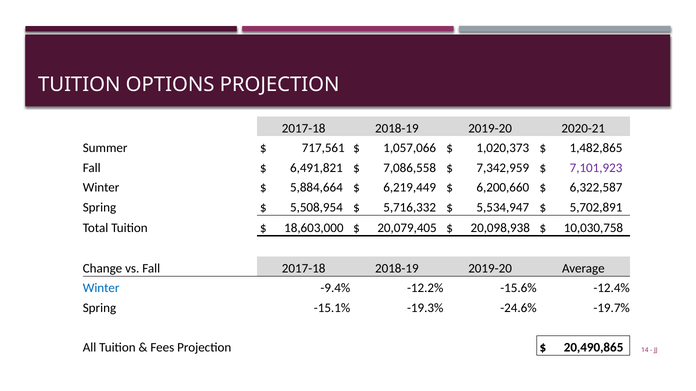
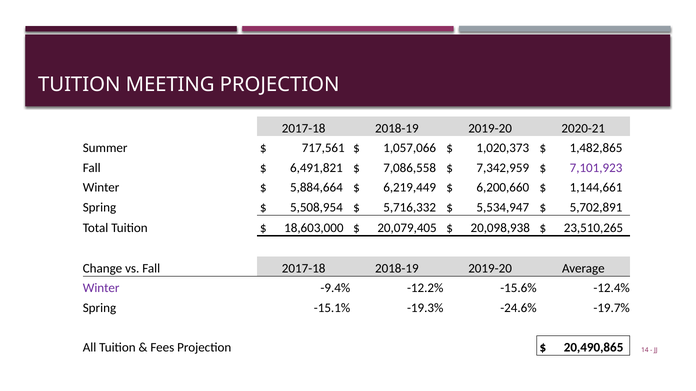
OPTIONS: OPTIONS -> MEETING
6,322,587: 6,322,587 -> 1,144,661
10,030,758: 10,030,758 -> 23,510,265
Winter at (101, 289) colour: blue -> purple
